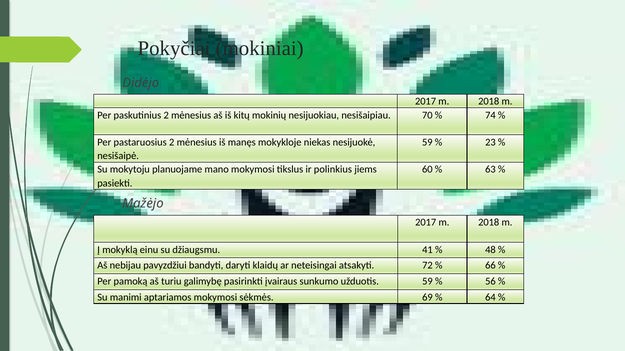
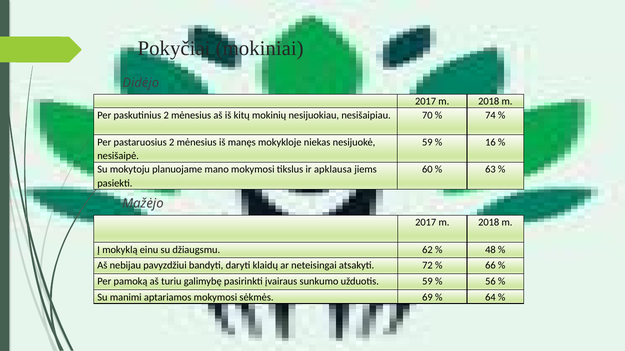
23: 23 -> 16
polinkius: polinkius -> apklausa
41: 41 -> 62
